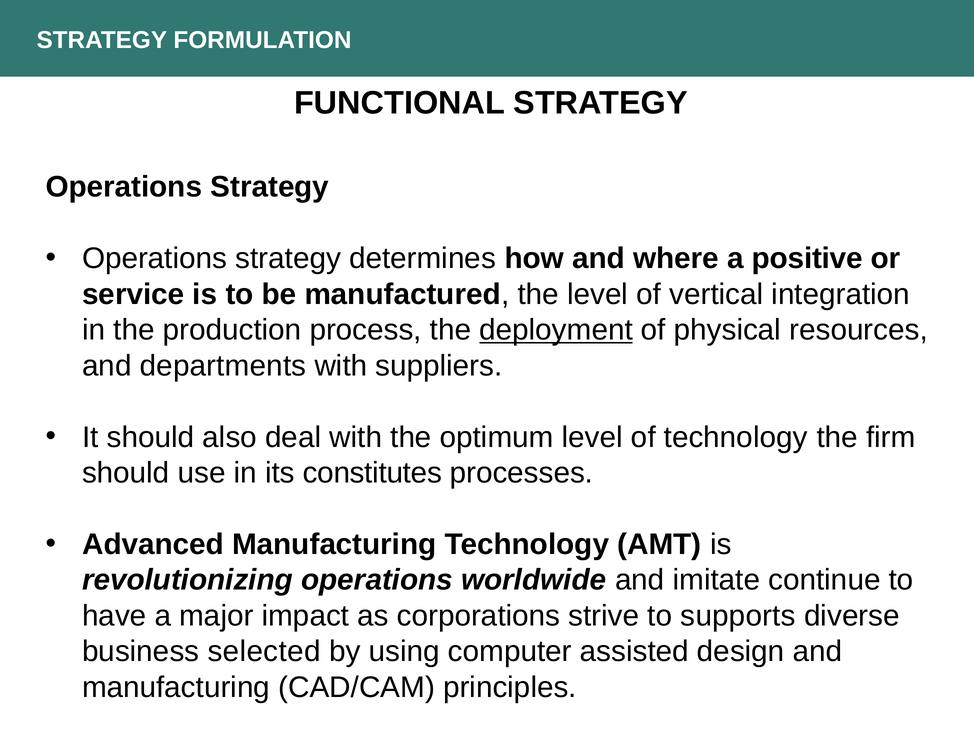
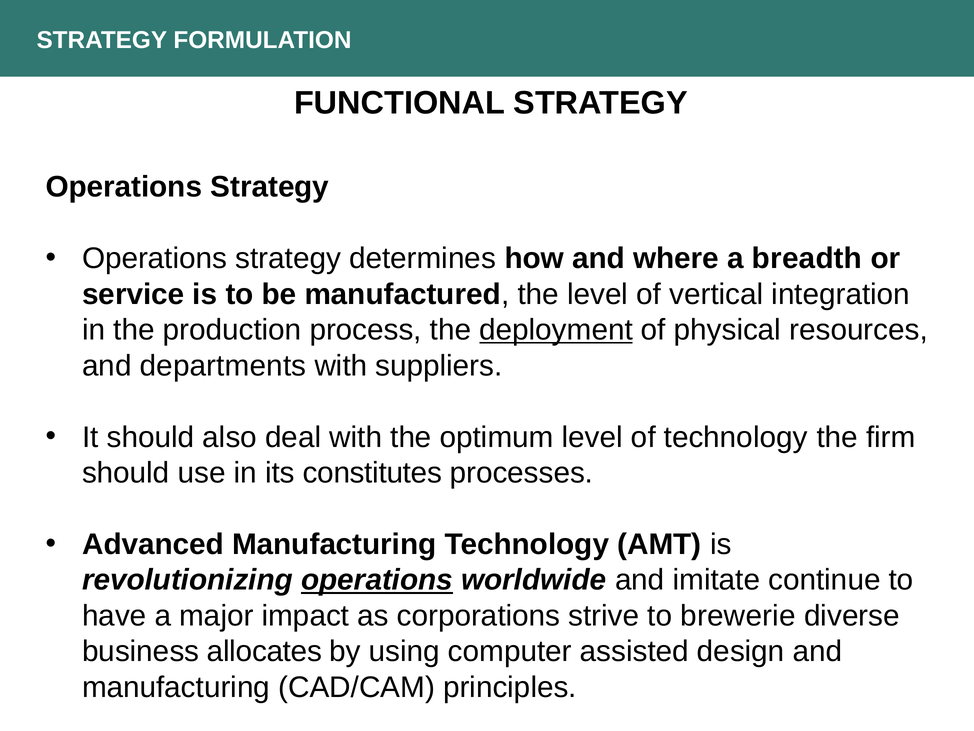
positive: positive -> breadth
operations at (377, 580) underline: none -> present
supports: supports -> brewerie
selected: selected -> allocates
